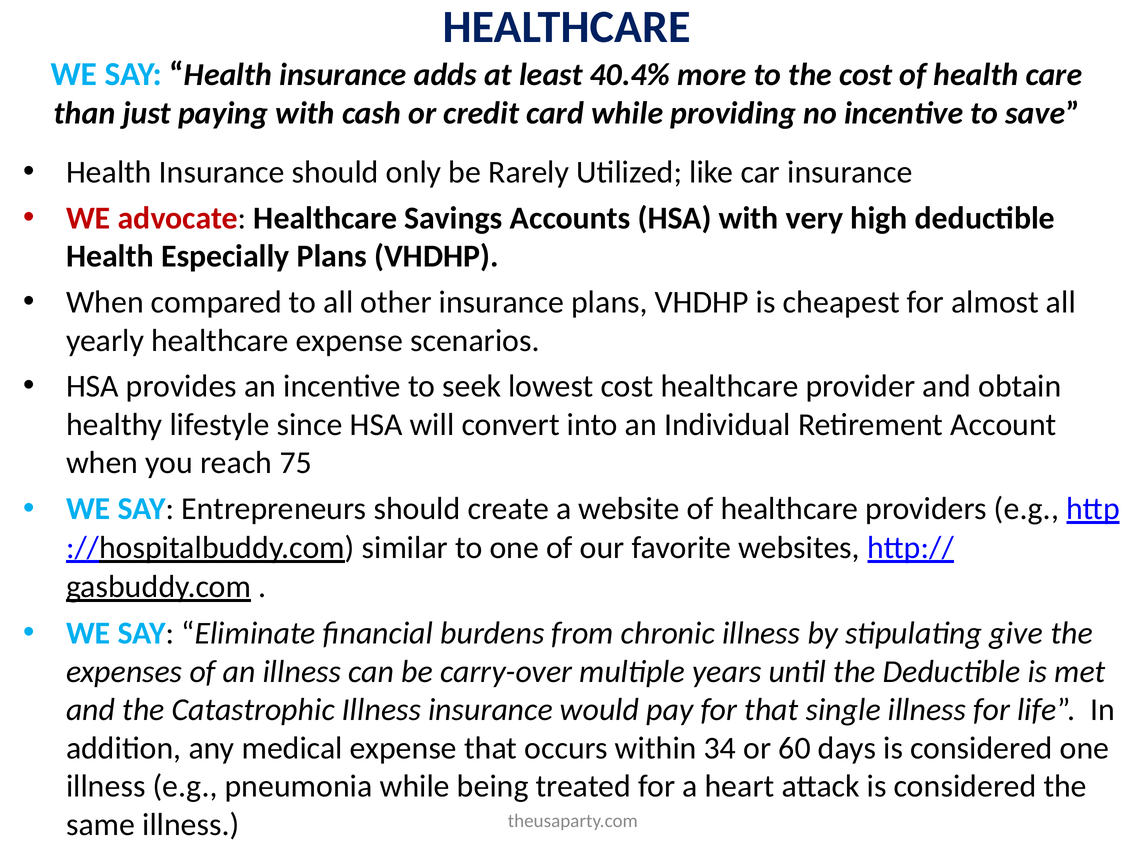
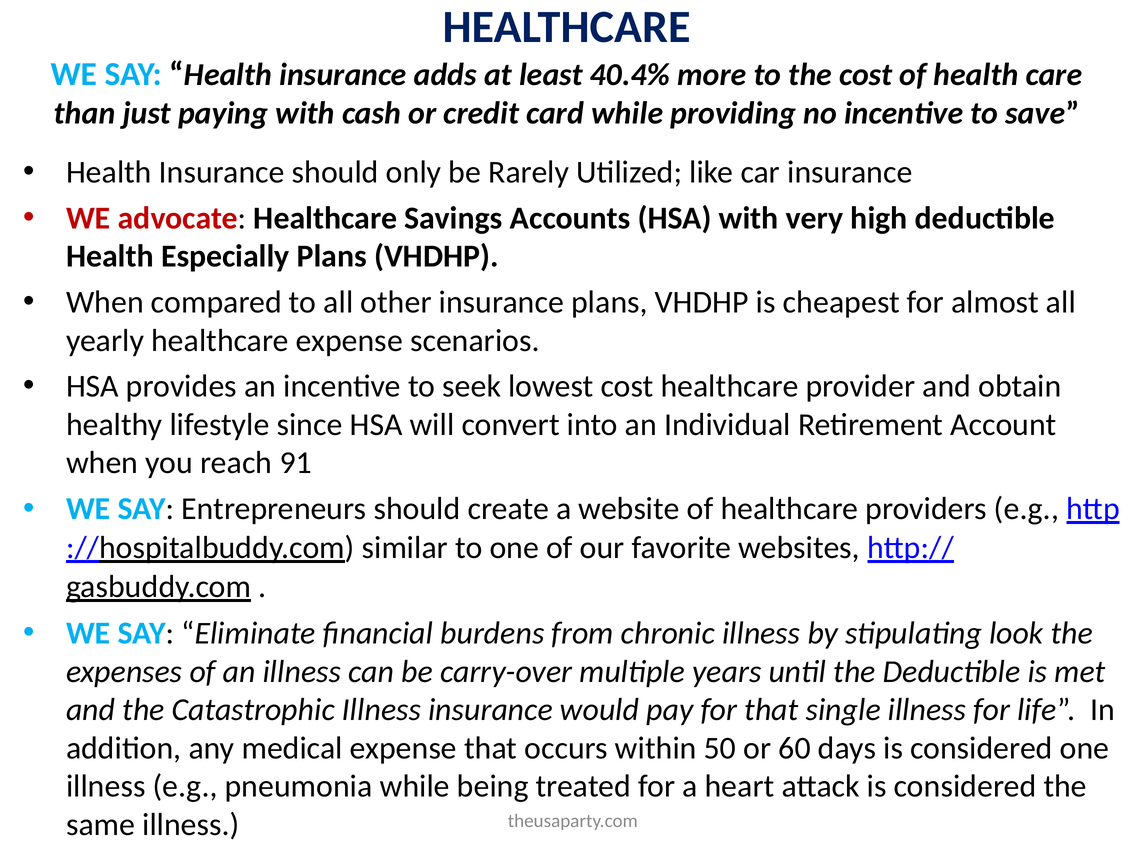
75: 75 -> 91
give: give -> look
34: 34 -> 50
